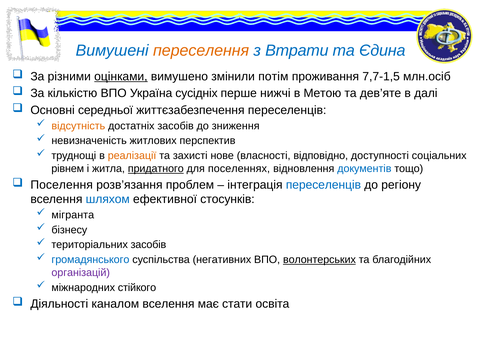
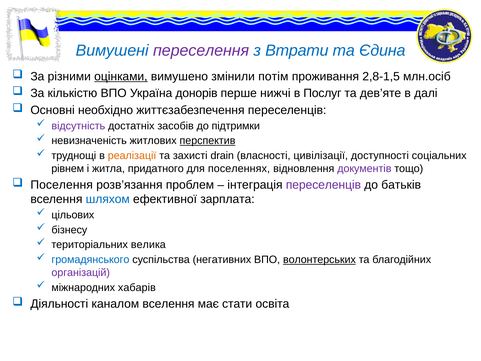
переселення colour: orange -> purple
7,7-1,5: 7,7-1,5 -> 2,8-1,5
сусідніх: сусідніх -> донорів
Метою: Метою -> Послуг
середньої: середньої -> необхідно
відсутність colour: orange -> purple
зниження: зниження -> підтримки
перспектив underline: none -> present
нове: нове -> drain
відповідно: відповідно -> цивілізації
придатного underline: present -> none
документів colour: blue -> purple
переселенців at (323, 185) colour: blue -> purple
регіону: регіону -> батьків
стосунків: стосунків -> зарплата
мігранта: мігранта -> цільових
територіальних засобів: засобів -> велика
стійкого: стійкого -> хабарів
